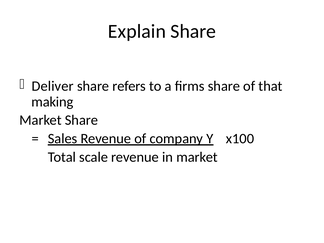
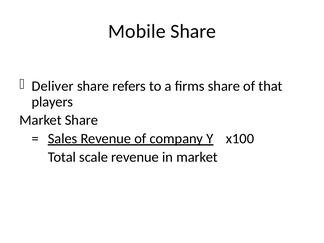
Explain: Explain -> Mobile
making: making -> players
